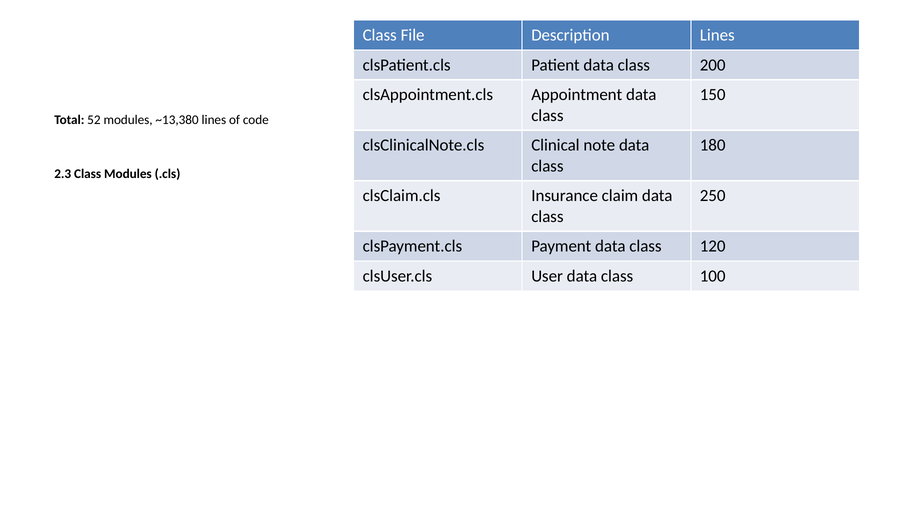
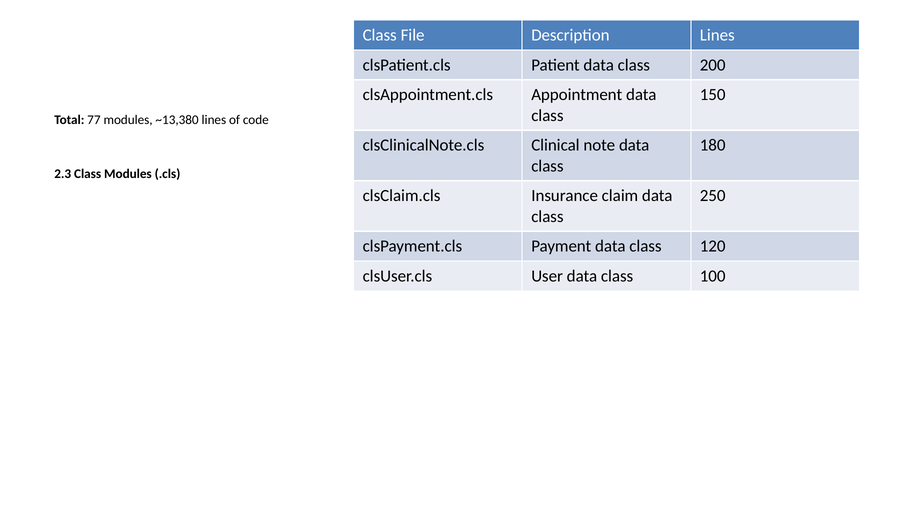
52: 52 -> 77
